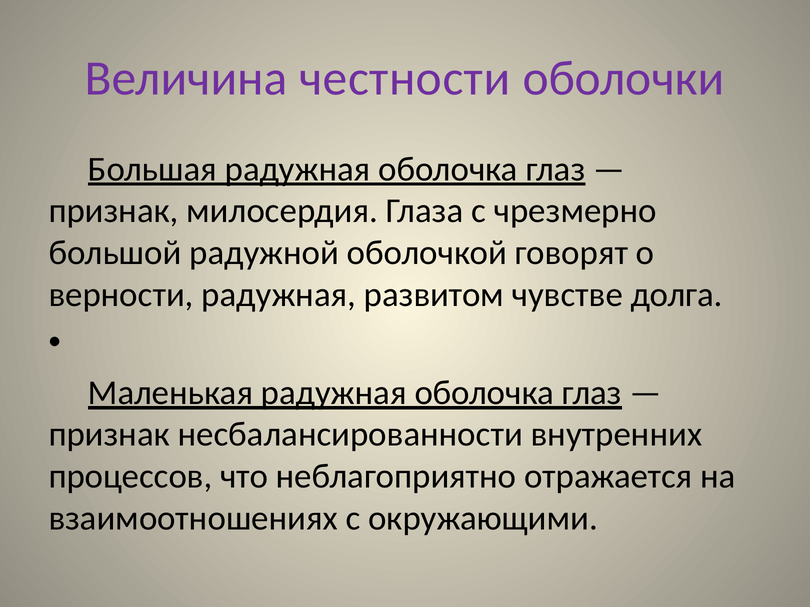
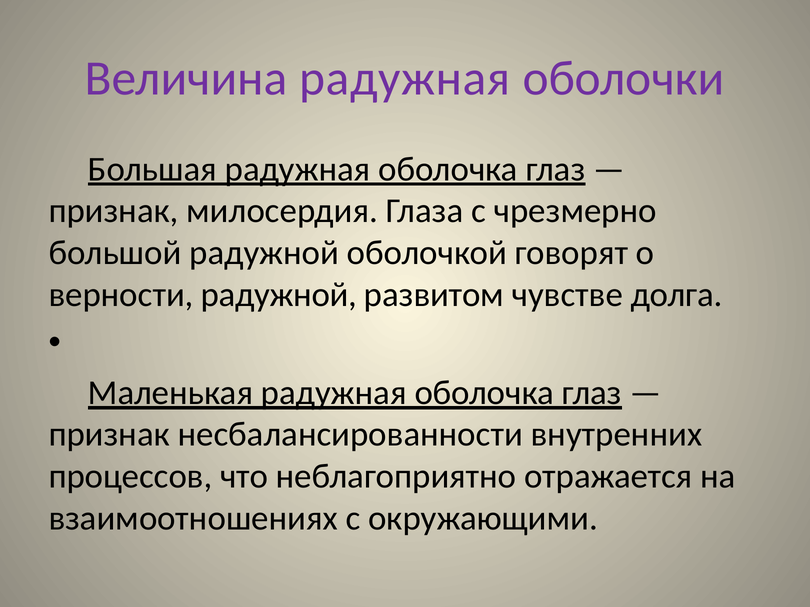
Величина честности: честности -> радужная
верности радужная: радужная -> радужной
